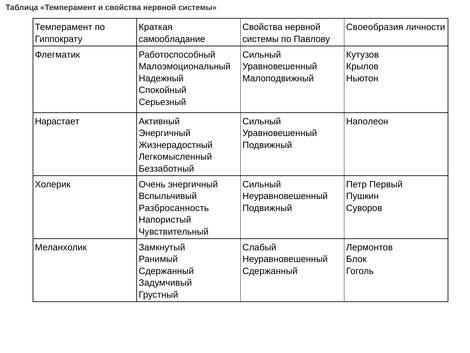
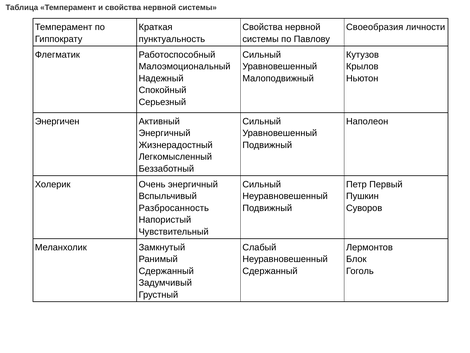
самообладание: самообладание -> пунктуальность
Нарастает: Нарастает -> Энергичен
